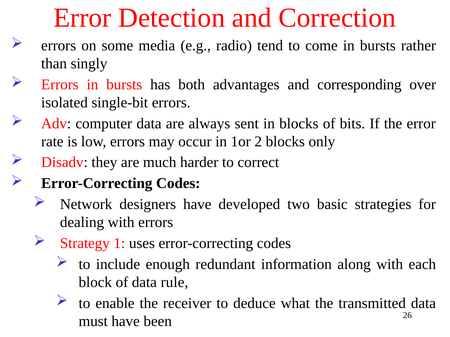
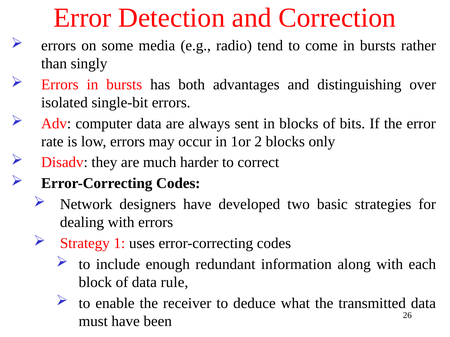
corresponding: corresponding -> distinguishing
